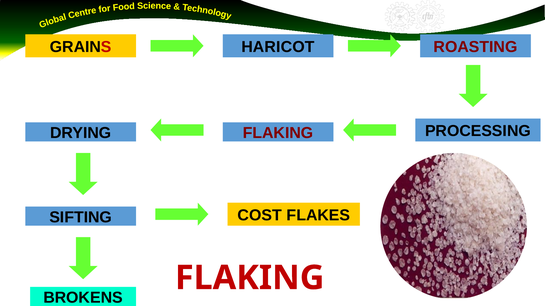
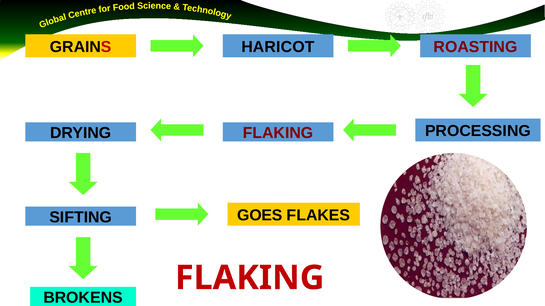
COST: COST -> GOES
